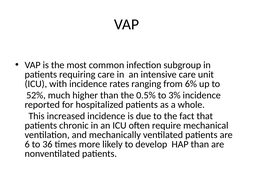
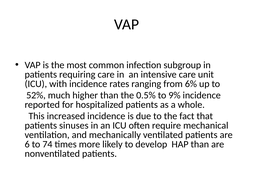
3%: 3% -> 9%
chronic: chronic -> sinuses
36: 36 -> 74
